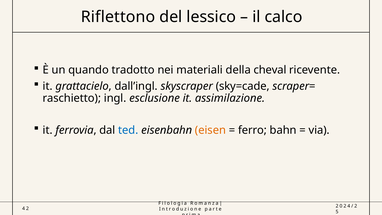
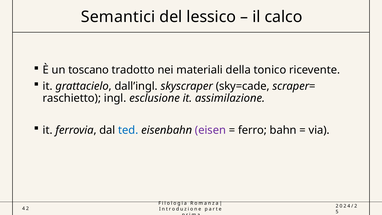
Riflettono: Riflettono -> Semantici
quando: quando -> toscano
cheval: cheval -> tonico
eisen colour: orange -> purple
